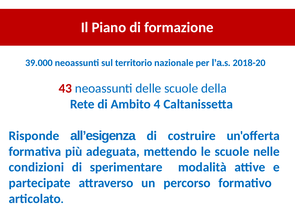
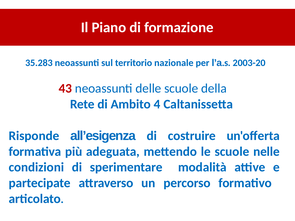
39.000: 39.000 -> 35.283
2018-20: 2018-20 -> 2003-20
